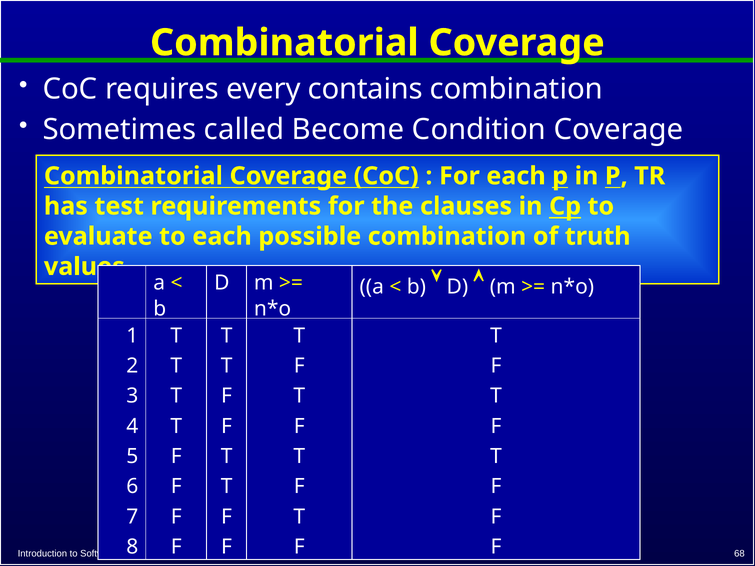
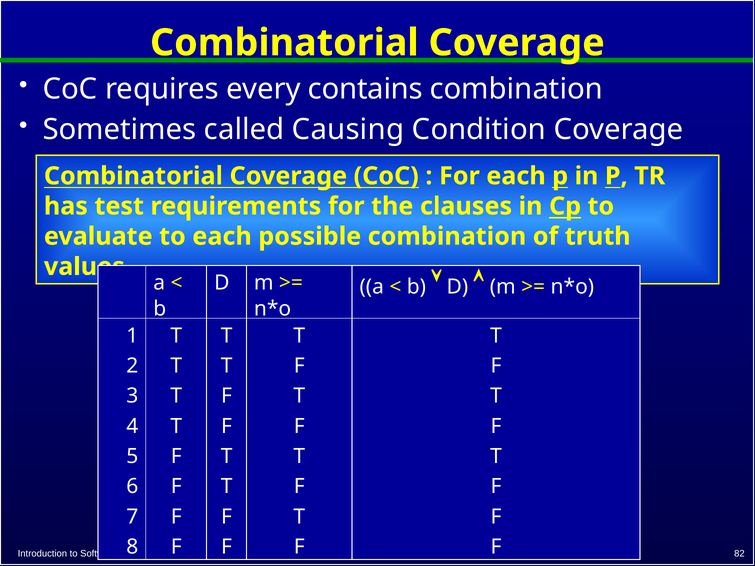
Become: Become -> Causing
68: 68 -> 82
